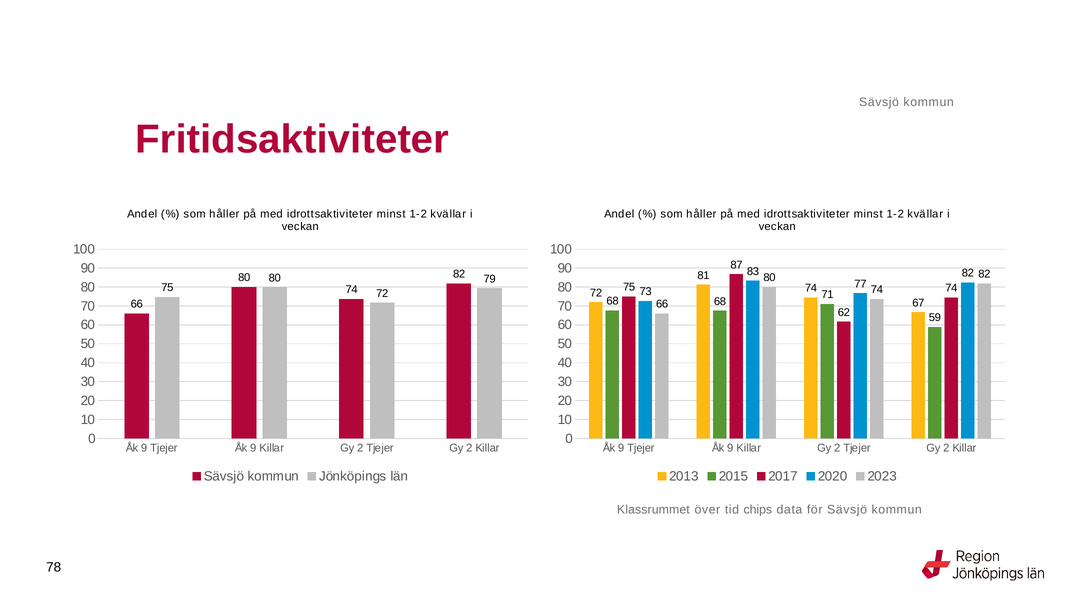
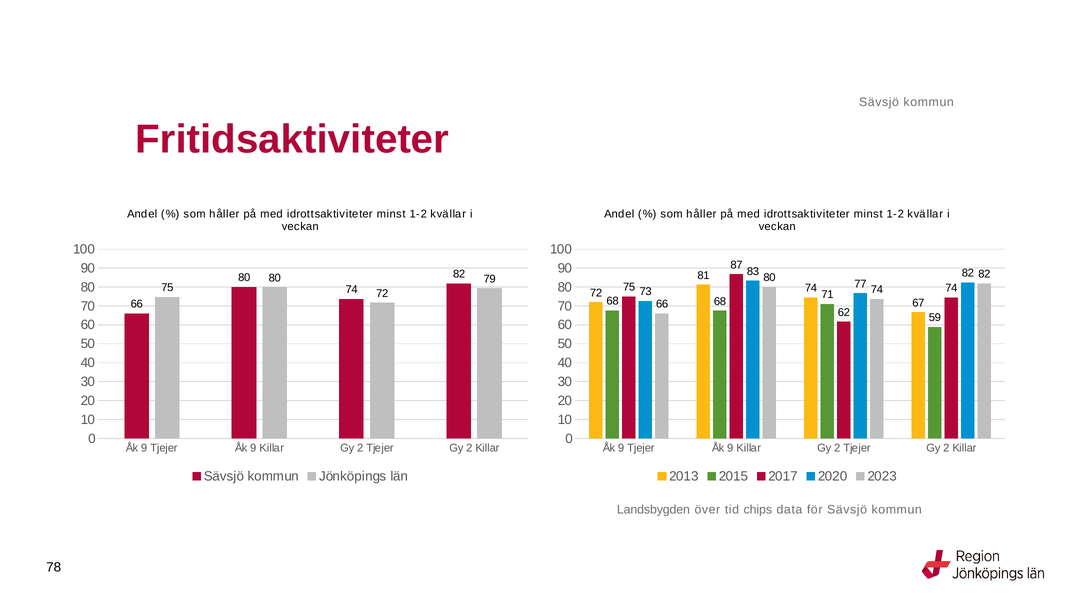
Klassrummet: Klassrummet -> Landsbygden
